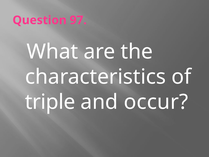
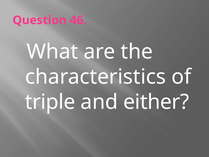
97: 97 -> 46
occur: occur -> either
